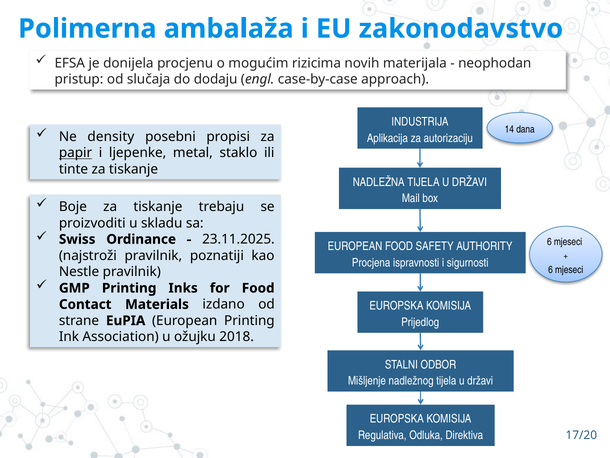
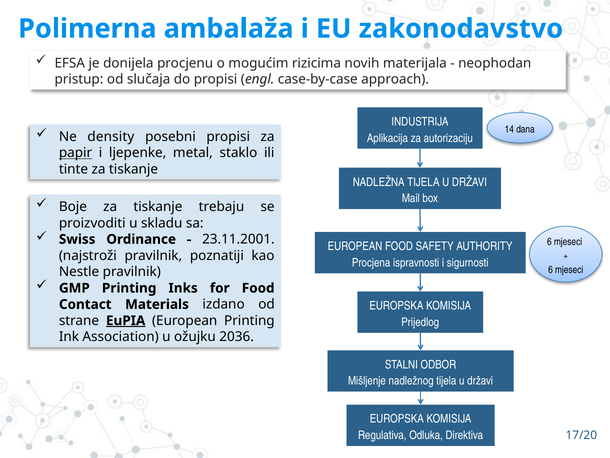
do dodaju: dodaju -> propisi
23.11.2025: 23.11.2025 -> 23.11.2001
EuPIA underline: none -> present
2018: 2018 -> 2036
